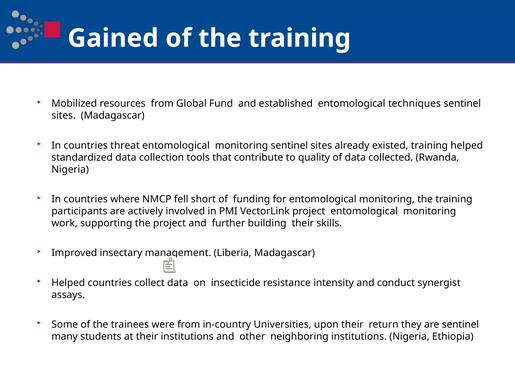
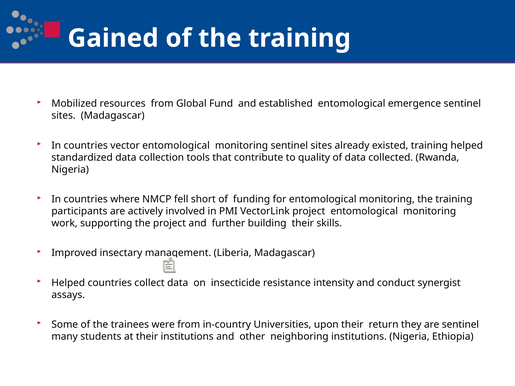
techniques: techniques -> emergence
threat: threat -> vector
